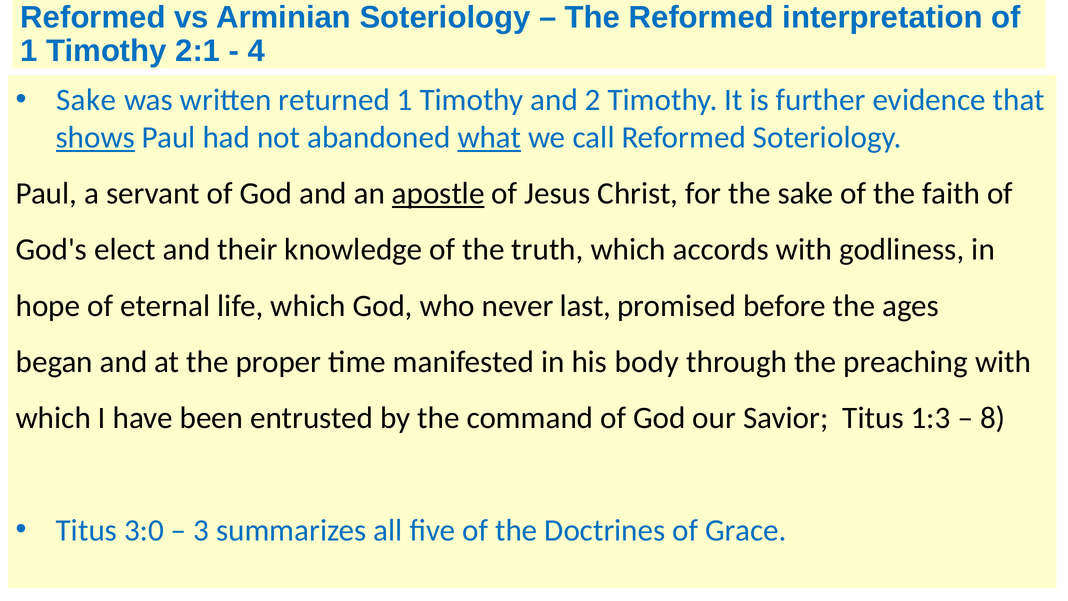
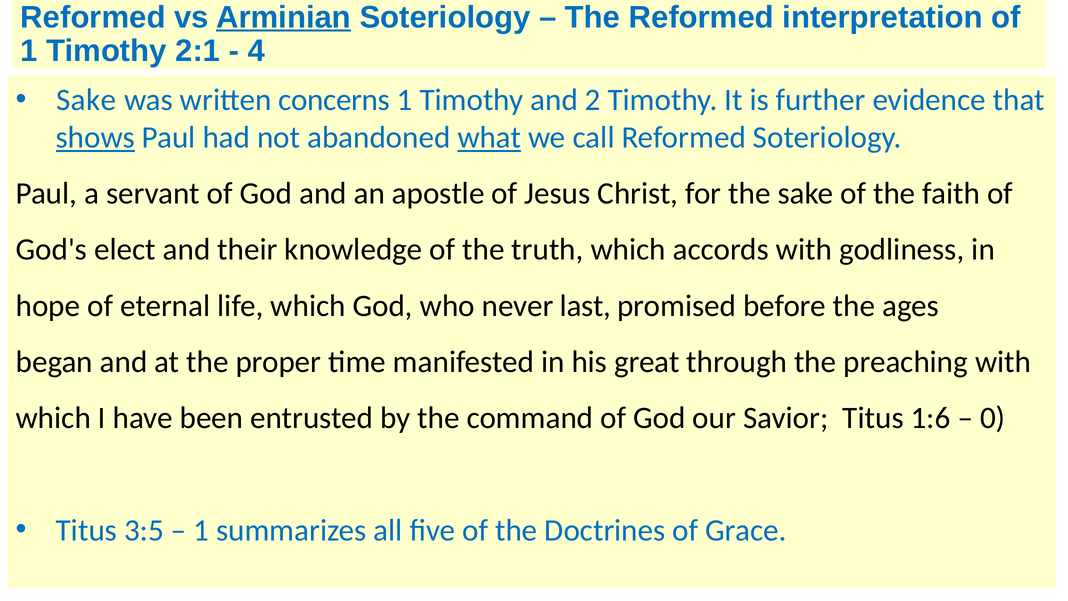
Arminian underline: none -> present
returned: returned -> concerns
apostle underline: present -> none
body: body -> great
1:3: 1:3 -> 1:6
8: 8 -> 0
3:0: 3:0 -> 3:5
3 at (201, 530): 3 -> 1
